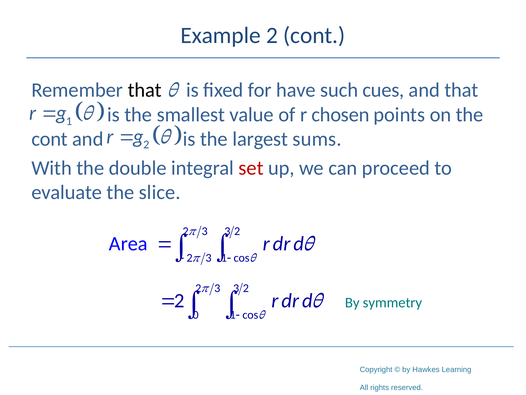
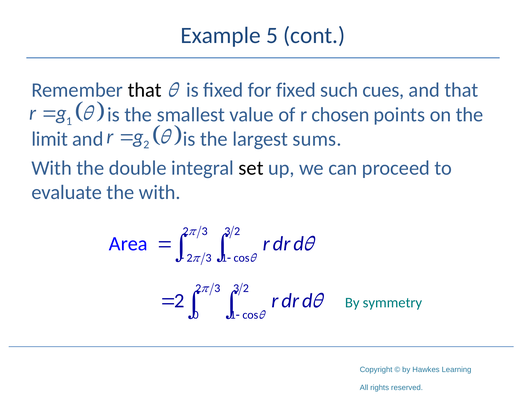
Example 2: 2 -> 5
for have: have -> fixed
cont at (50, 139): cont -> limit
set colour: red -> black
the slice: slice -> with
